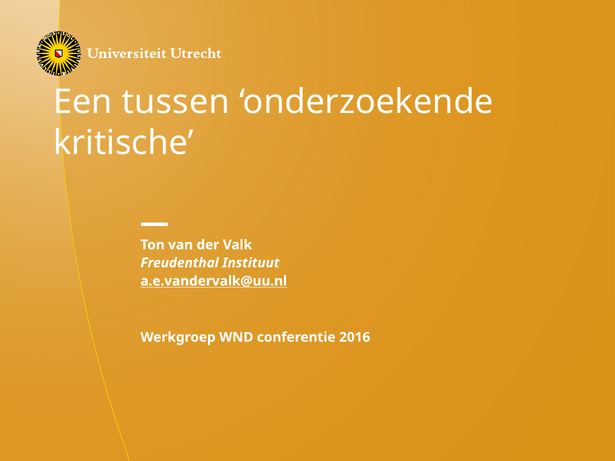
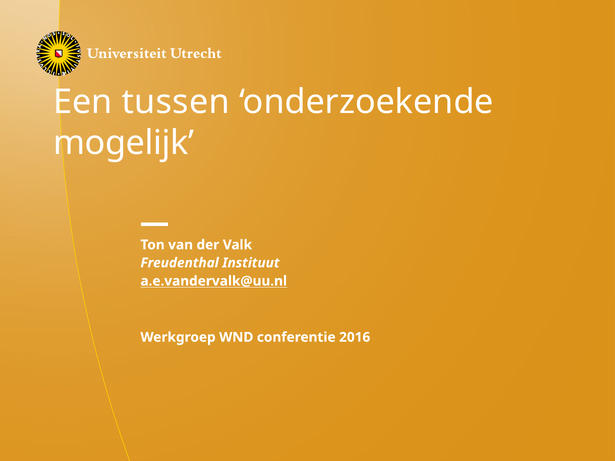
kritische: kritische -> mogelijk
